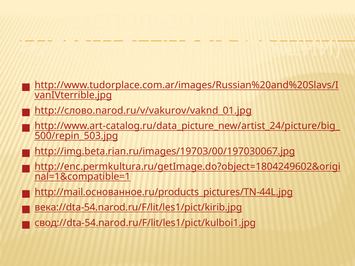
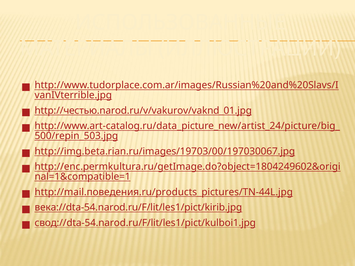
http://слово.narod.ru/v/vakurov/vaknd_01.jpg: http://слово.narod.ru/v/vakurov/vaknd_01.jpg -> http://честью.narod.ru/v/vakurov/vaknd_01.jpg
http://mail.основанное.ru/products_pictures/TN-44L.jpg: http://mail.основанное.ru/products_pictures/TN-44L.jpg -> http://mail.поведения.ru/products_pictures/TN-44L.jpg
